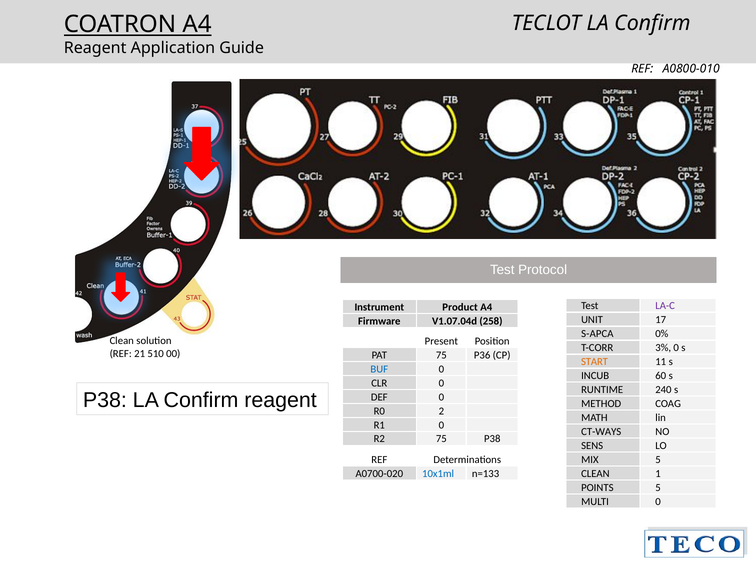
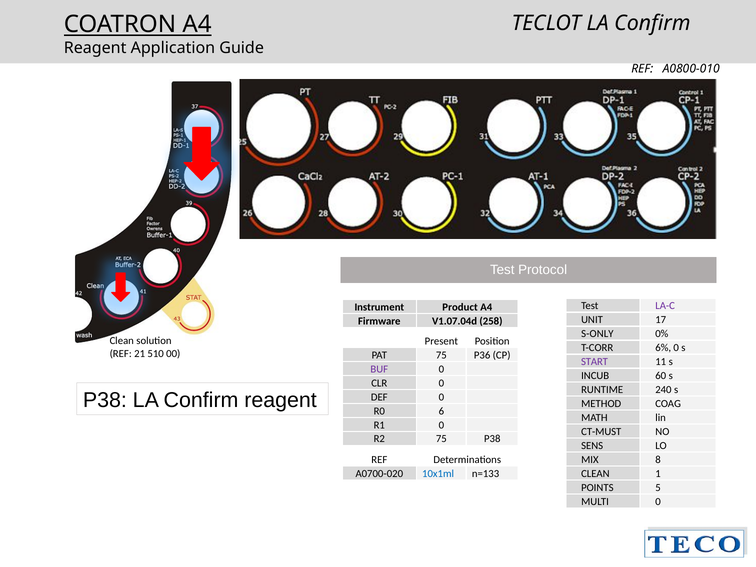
S-APCA: S-APCA -> S-ONLY
3%: 3% -> 6%
START colour: orange -> purple
BUF colour: blue -> purple
2: 2 -> 6
CT-WAYS: CT-WAYS -> CT-MUST
MIX 5: 5 -> 8
